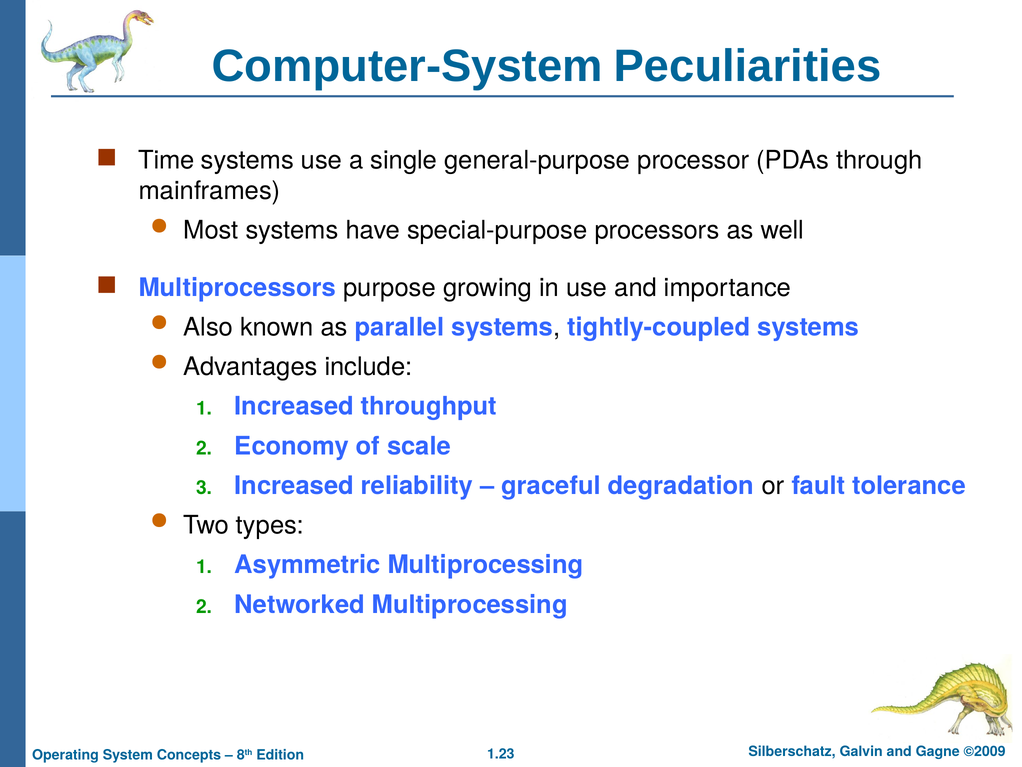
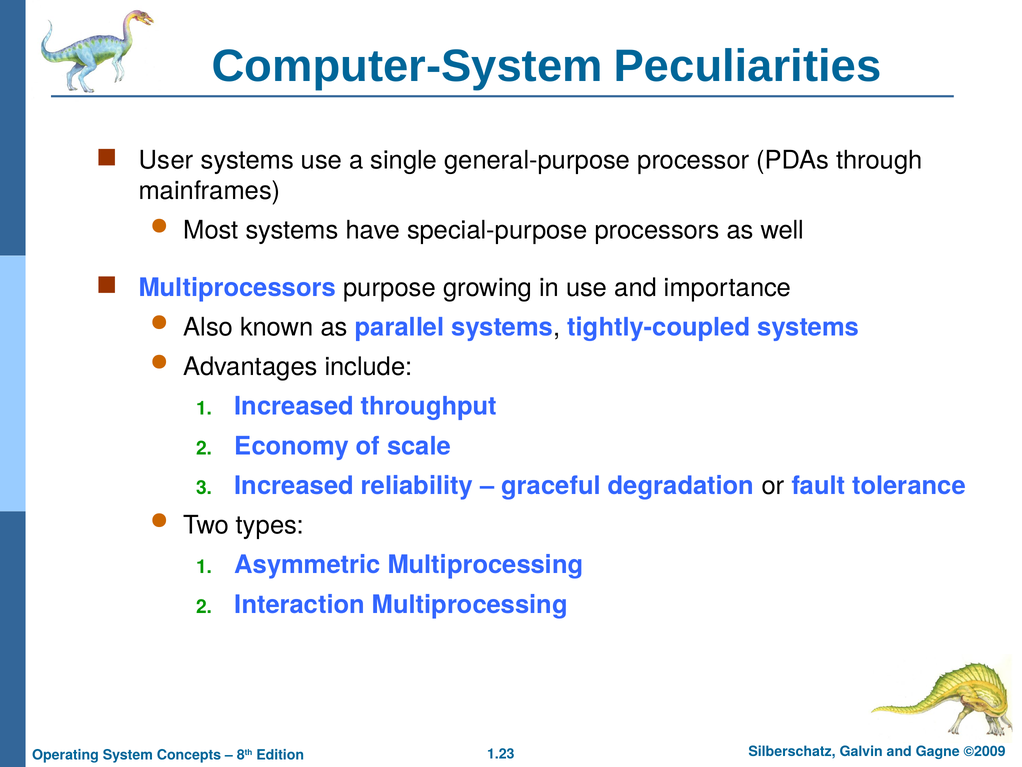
Time: Time -> User
Networked: Networked -> Interaction
